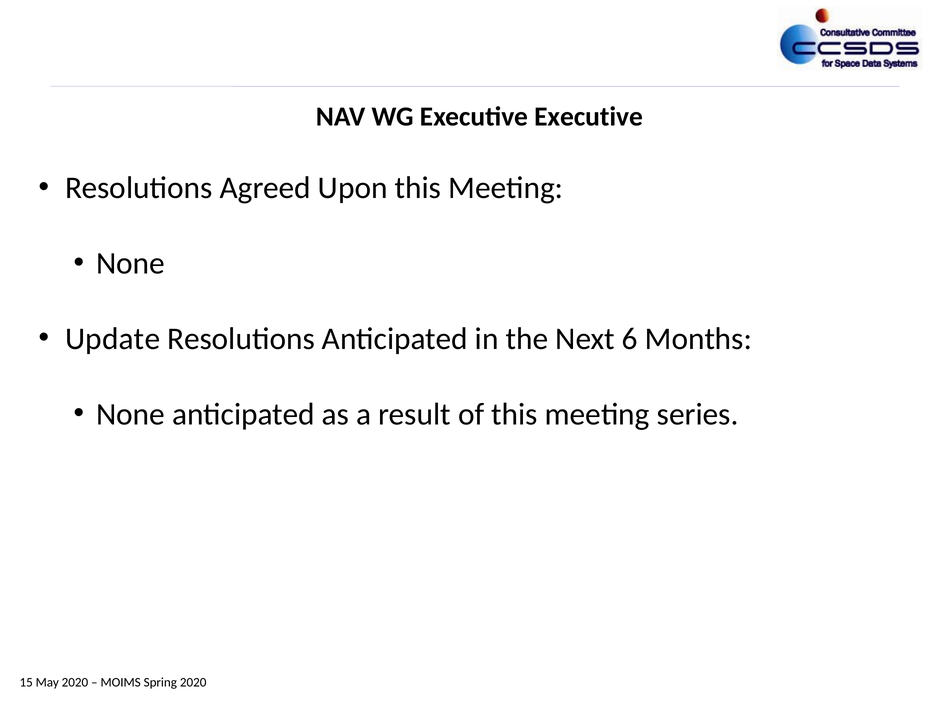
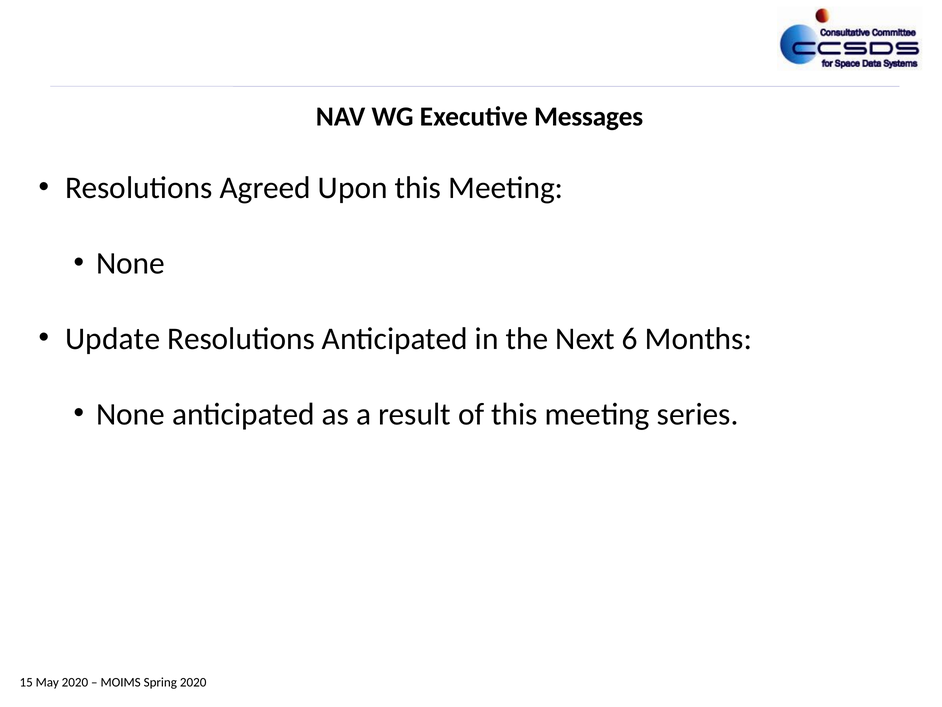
Executive Executive: Executive -> Messages
